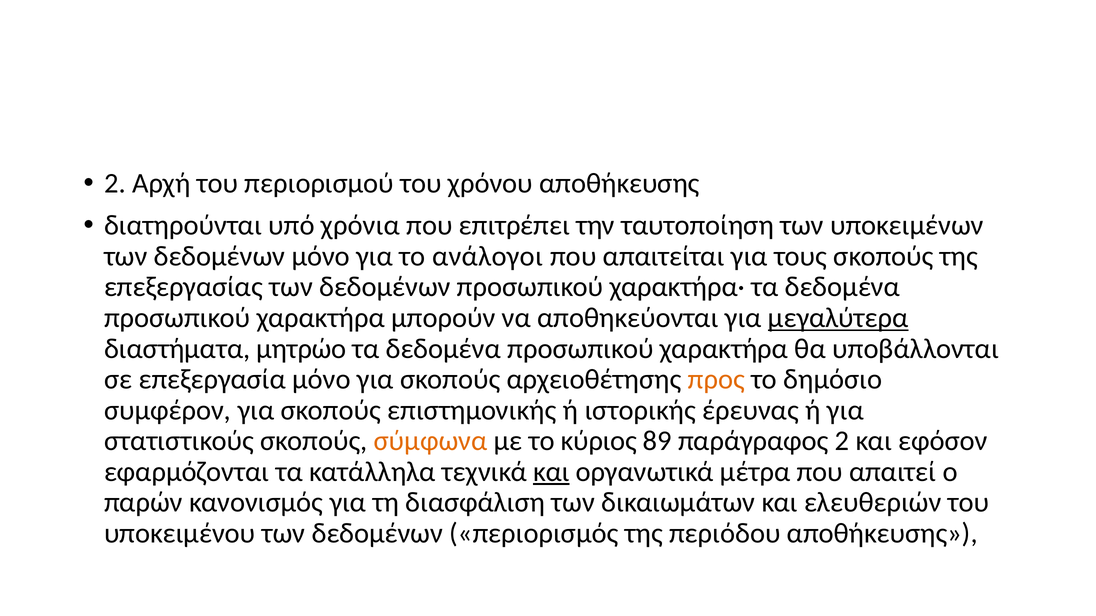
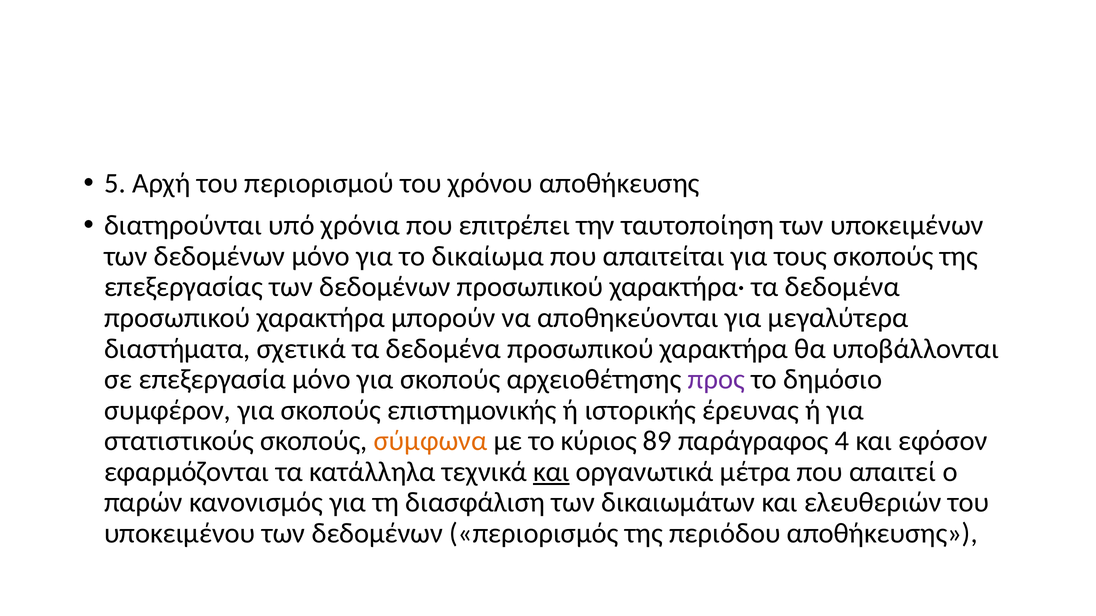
2 at (115, 183): 2 -> 5
ανάλογοι: ανάλογοι -> δικαίωμα
μεγαλύτερα underline: present -> none
μητρώο: μητρώο -> σχετικά
προς colour: orange -> purple
παράγραφος 2: 2 -> 4
